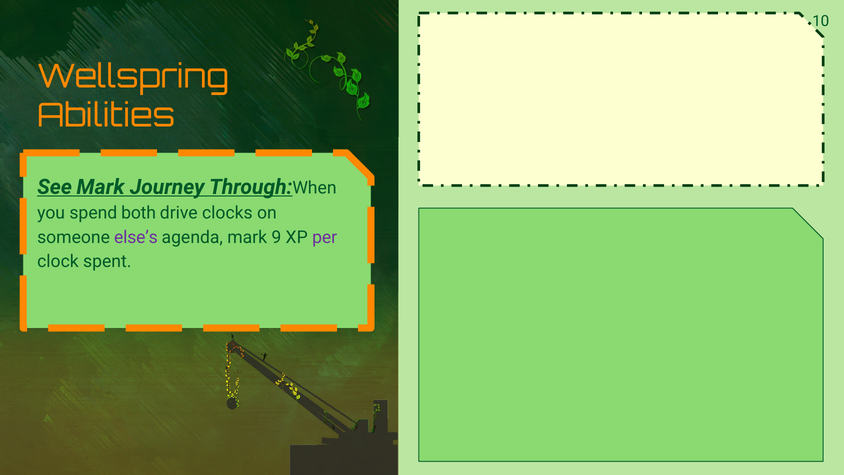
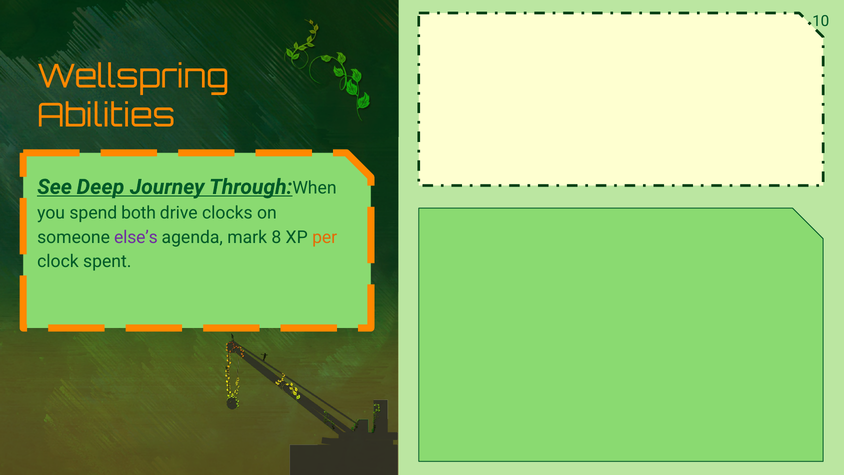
See Mark: Mark -> Deep
9: 9 -> 8
per colour: purple -> orange
